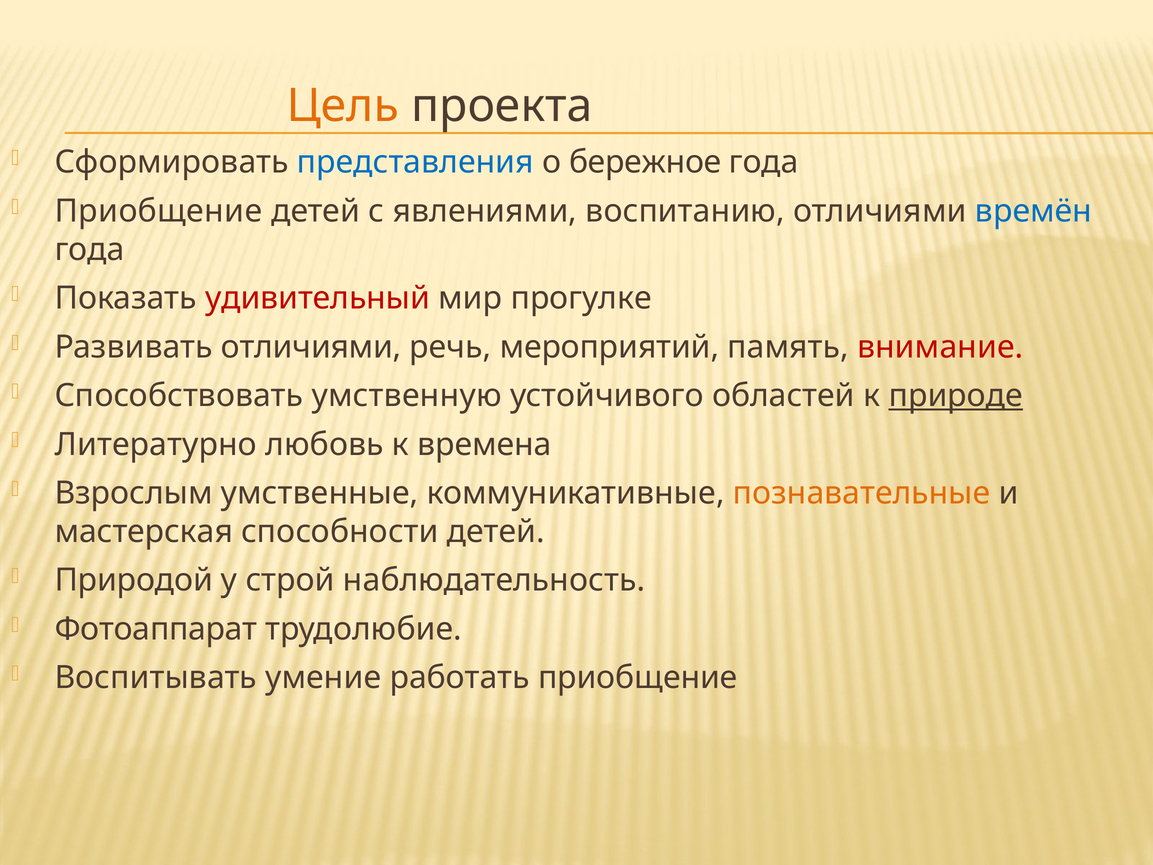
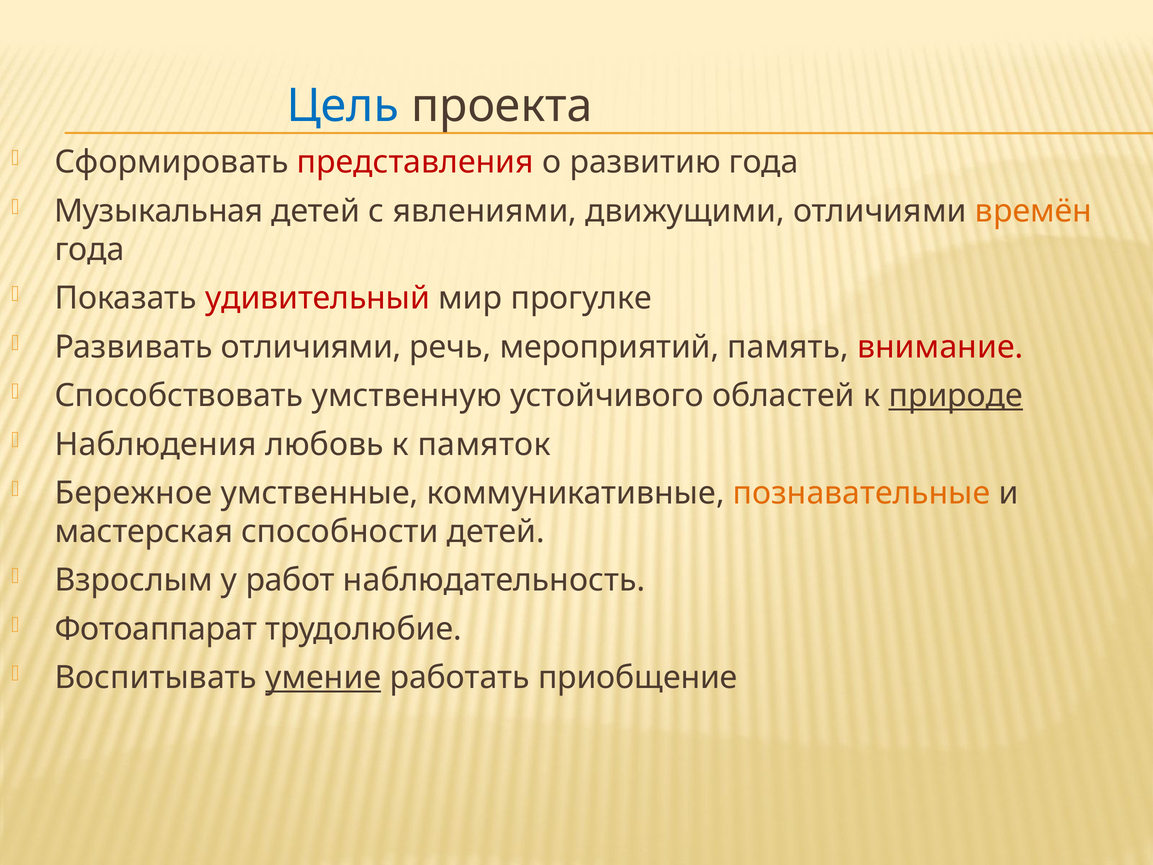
Цель colour: orange -> blue
представления colour: blue -> red
бережное: бережное -> развитию
Приобщение at (158, 211): Приобщение -> Музыкальная
воспитанию: воспитанию -> движущими
времён colour: blue -> orange
Литературно: Литературно -> Наблюдения
времена: времена -> памяток
Взрослым: Взрослым -> Бережное
Природой: Природой -> Взрослым
строй: строй -> работ
умение underline: none -> present
